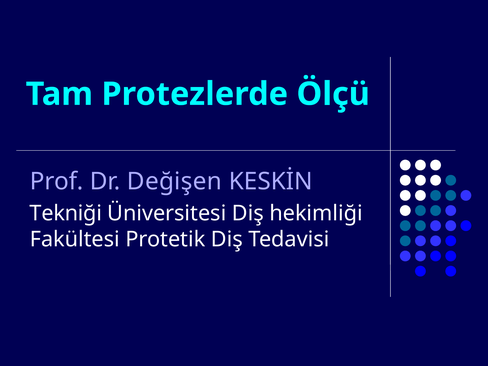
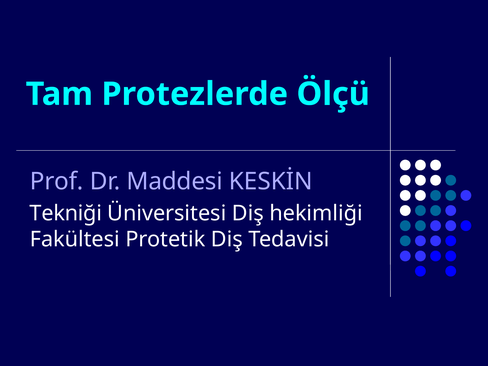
Değişen: Değişen -> Maddesi
